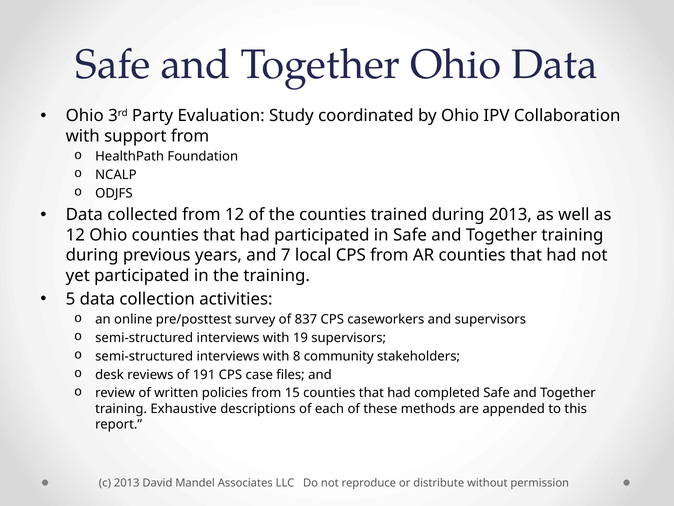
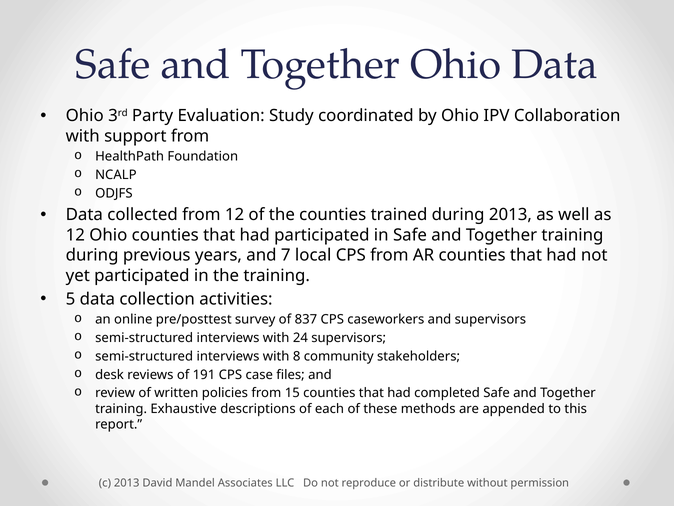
19: 19 -> 24
